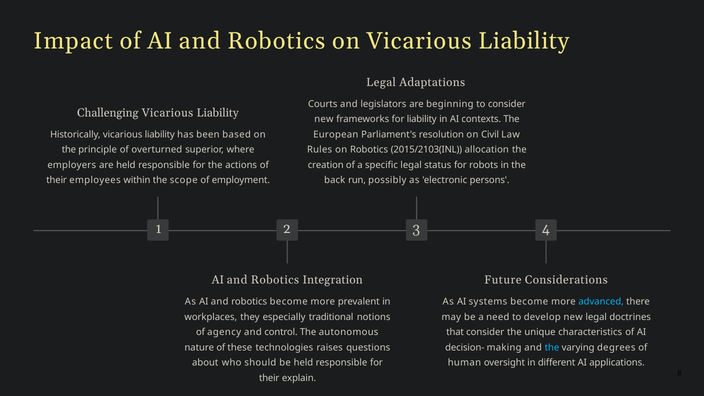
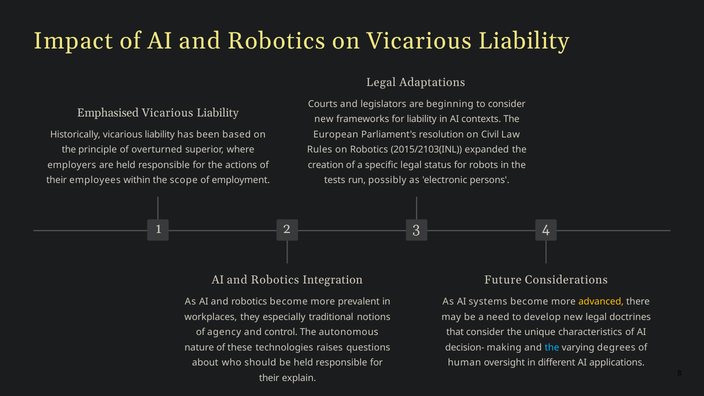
Challenging: Challenging -> Emphasised
allocation: allocation -> expanded
back: back -> tests
advanced colour: light blue -> yellow
